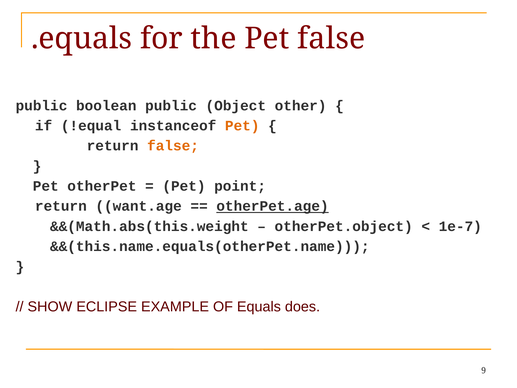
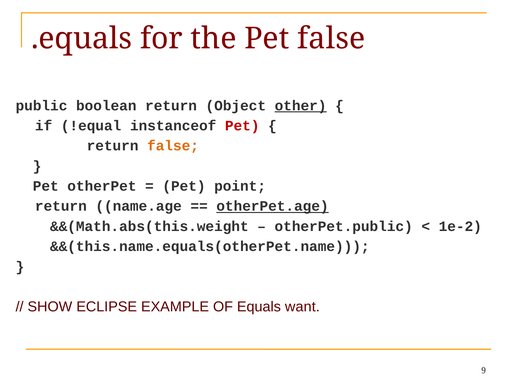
boolean public: public -> return
other underline: none -> present
Pet at (242, 126) colour: orange -> red
want.age: want.age -> name.age
otherPet.object: otherPet.object -> otherPet.public
1e-7: 1e-7 -> 1e-2
does: does -> want
